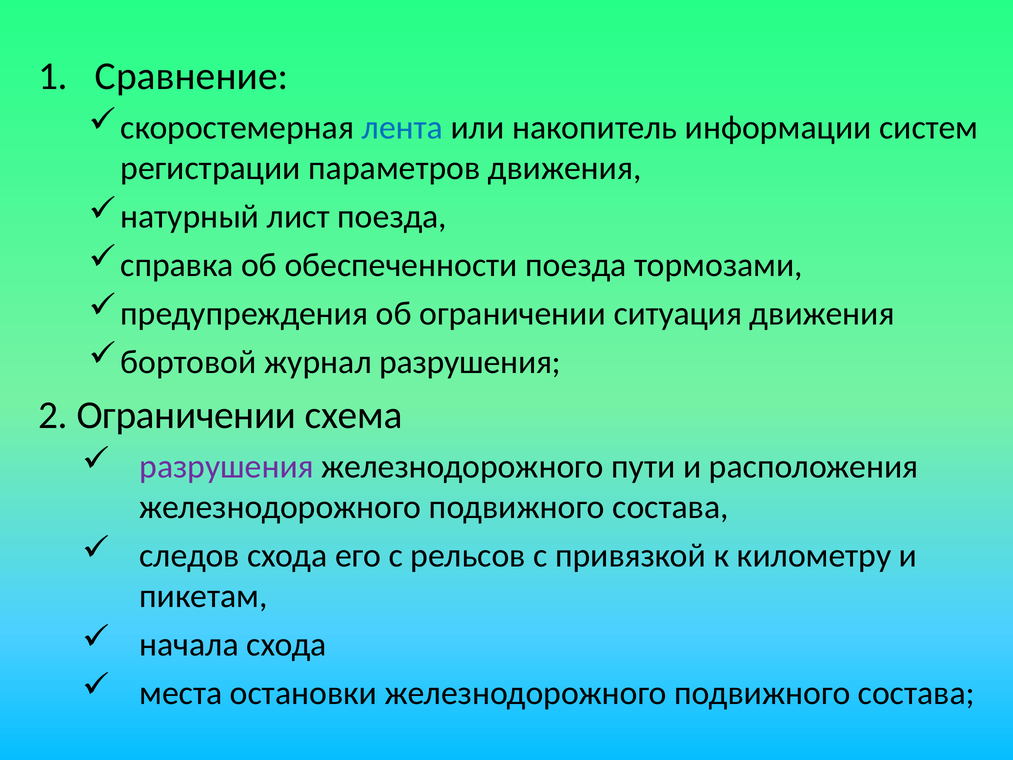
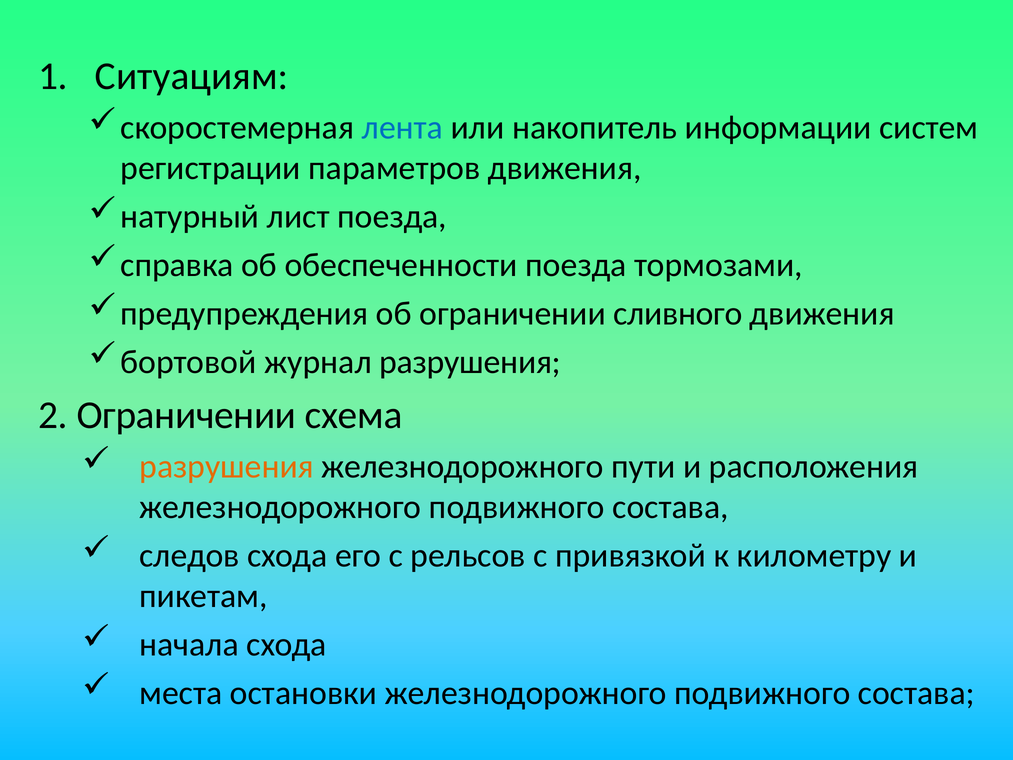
Сравнение: Сравнение -> Ситуациям
ситуация: ситуация -> сливного
разрушения at (227, 467) colour: purple -> orange
